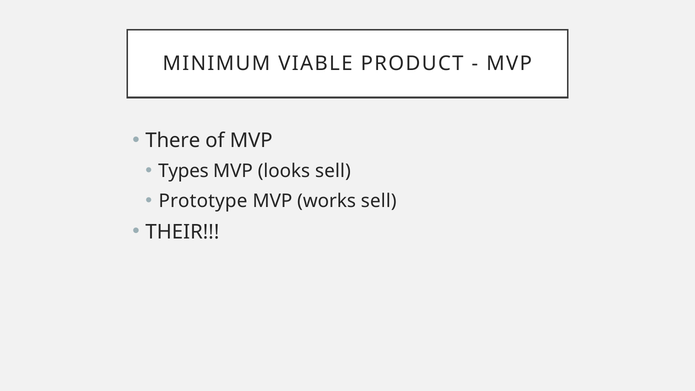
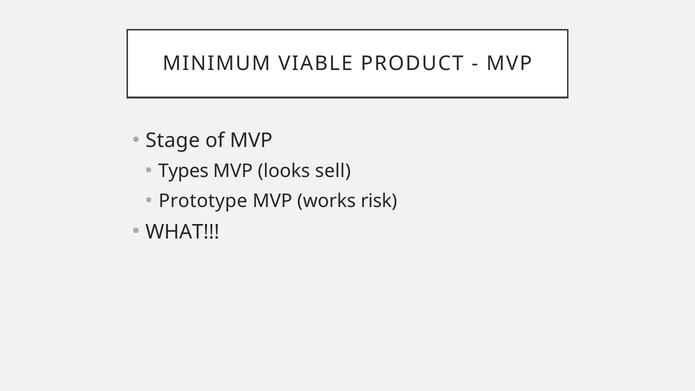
There: There -> Stage
works sell: sell -> risk
THEIR: THEIR -> WHAT
